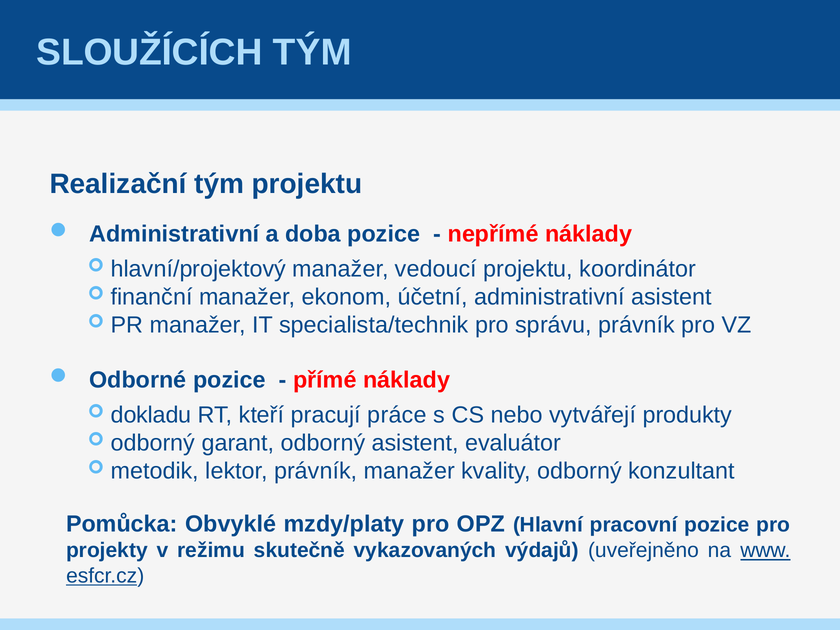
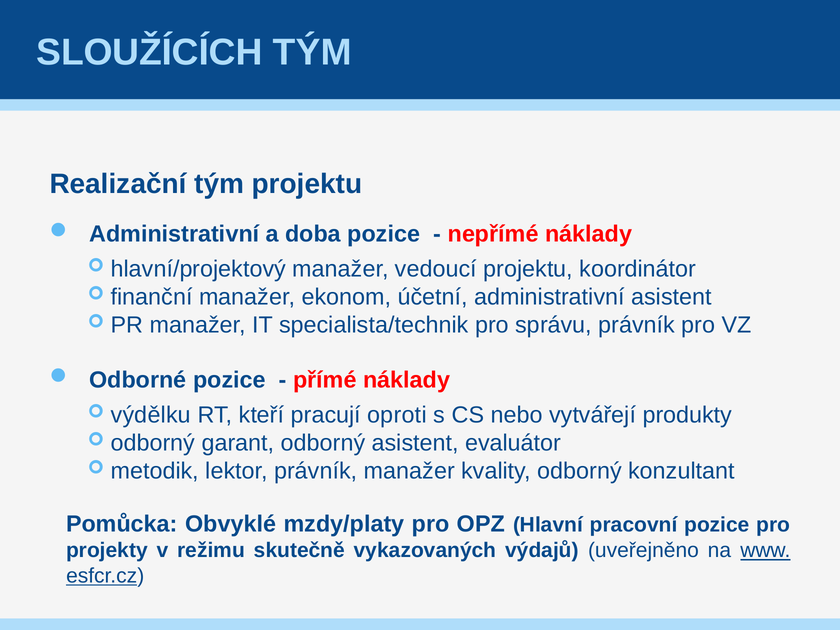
dokladu: dokladu -> výdělku
práce: práce -> oproti
